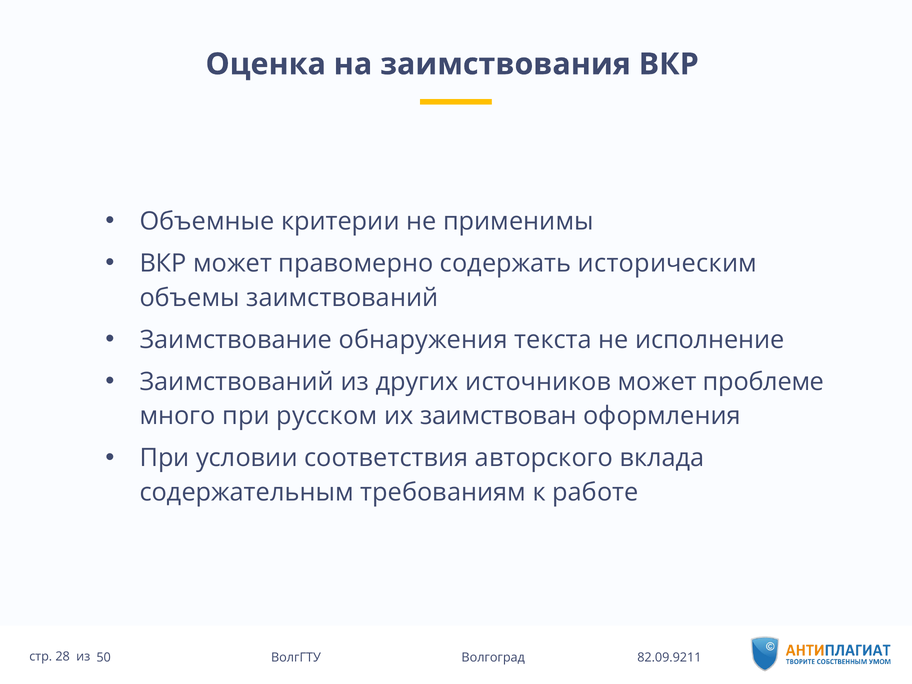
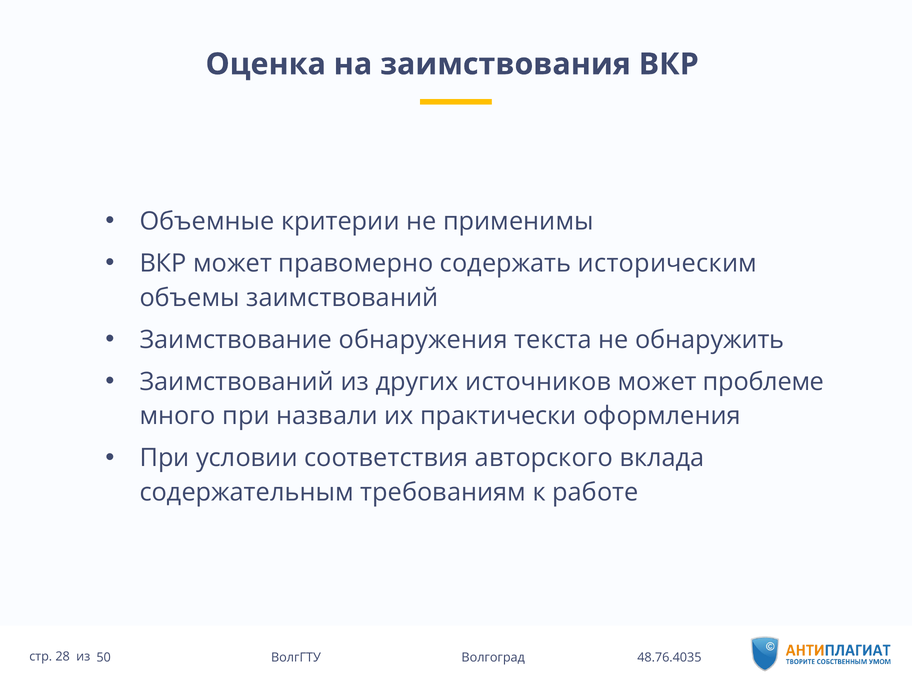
исполнение: исполнение -> обнаружить
русском: русском -> назвали
заимствован: заимствован -> практически
82.09.9211: 82.09.9211 -> 48.76.4035
